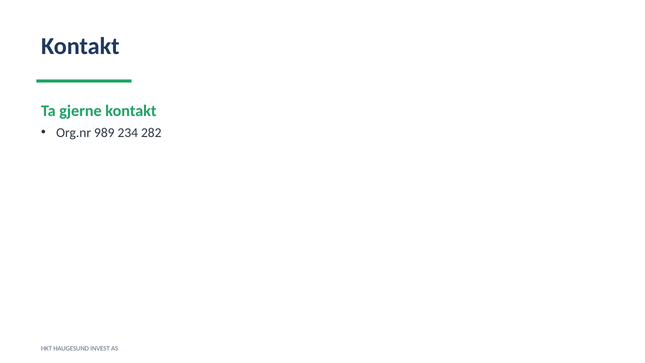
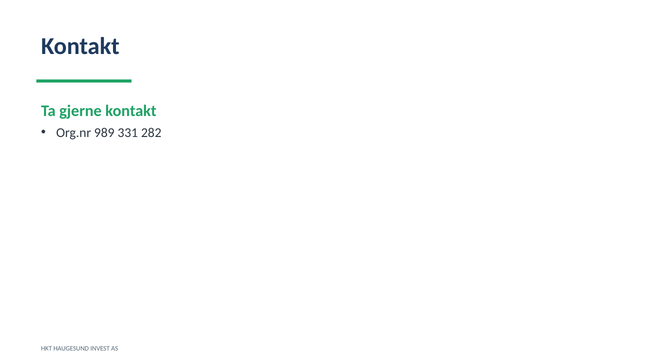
234: 234 -> 331
